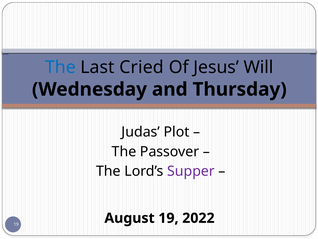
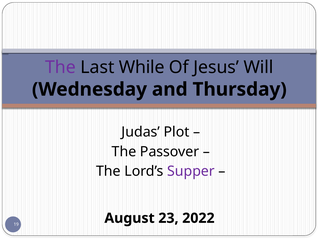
The at (61, 67) colour: blue -> purple
Cried: Cried -> While
August 19: 19 -> 23
